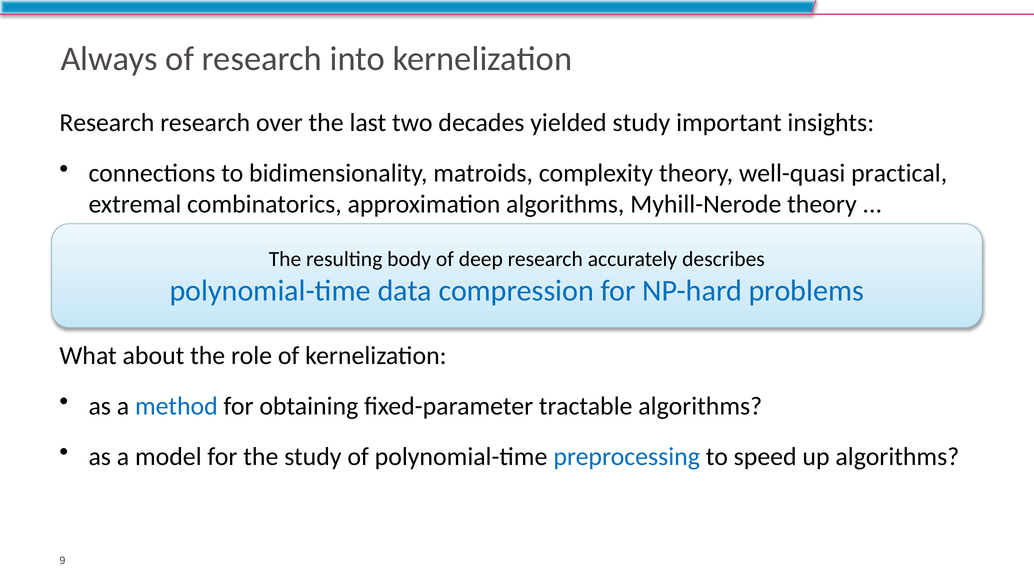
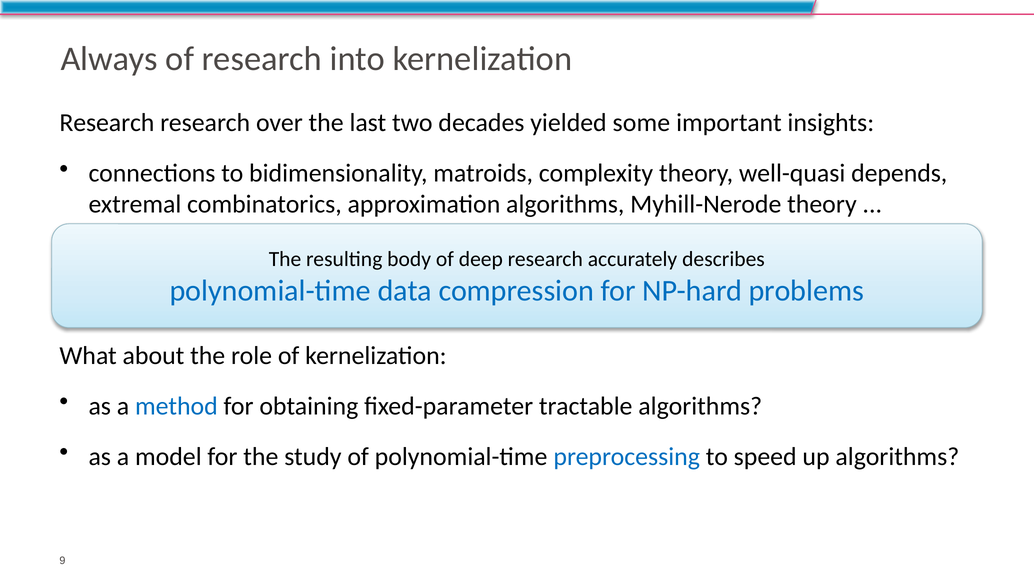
yielded study: study -> some
practical: practical -> depends
